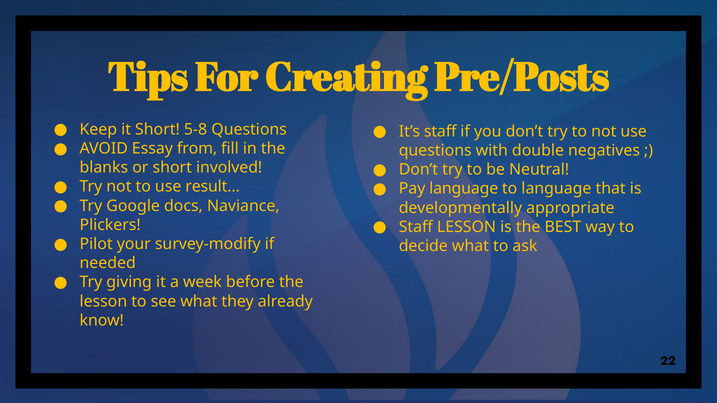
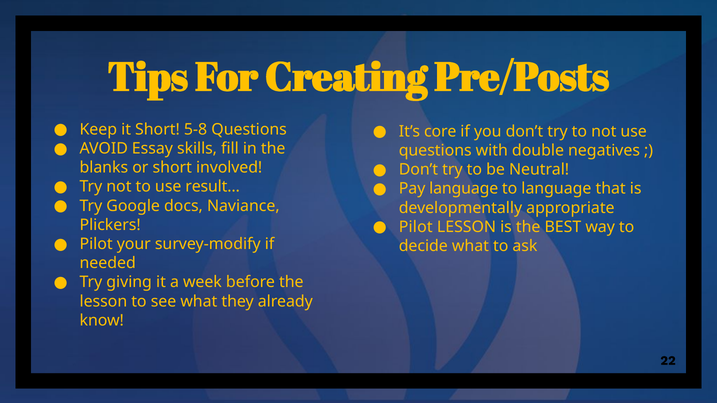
It’s staff: staff -> core
from: from -> skills
Staff at (416, 227): Staff -> Pilot
